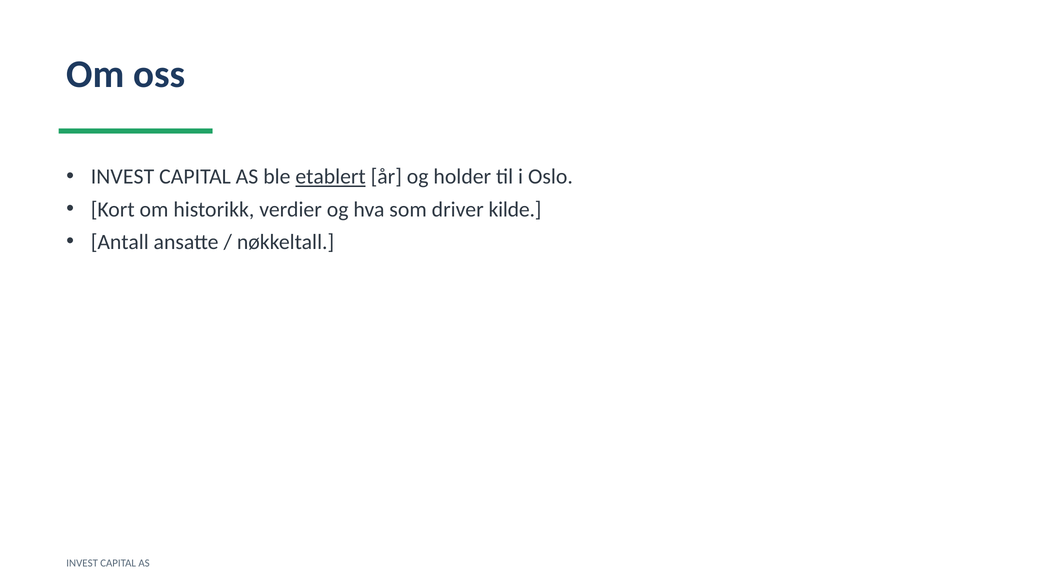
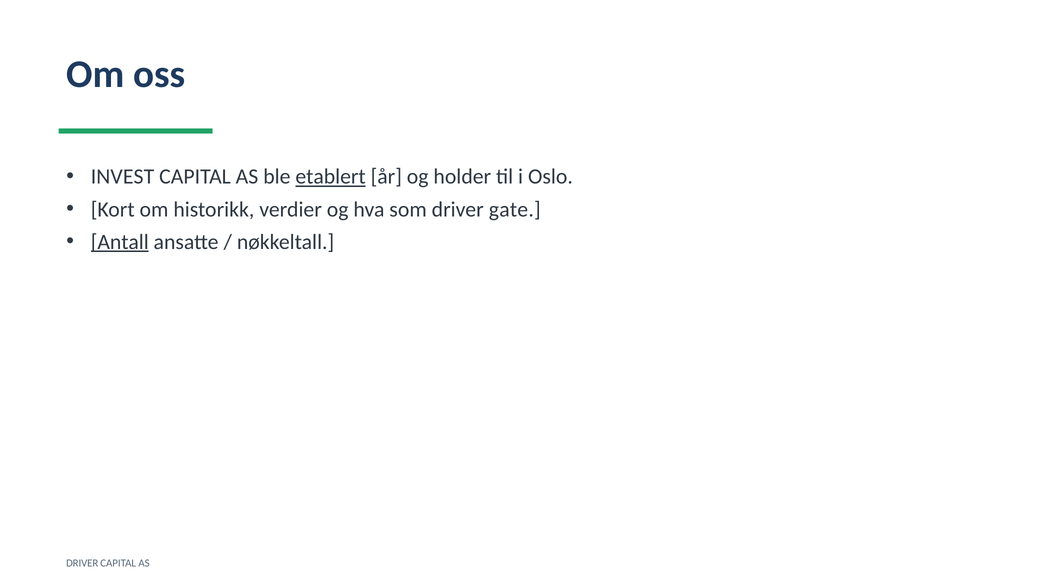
kilde: kilde -> gate
Antall underline: none -> present
INVEST at (82, 563): INVEST -> DRIVER
